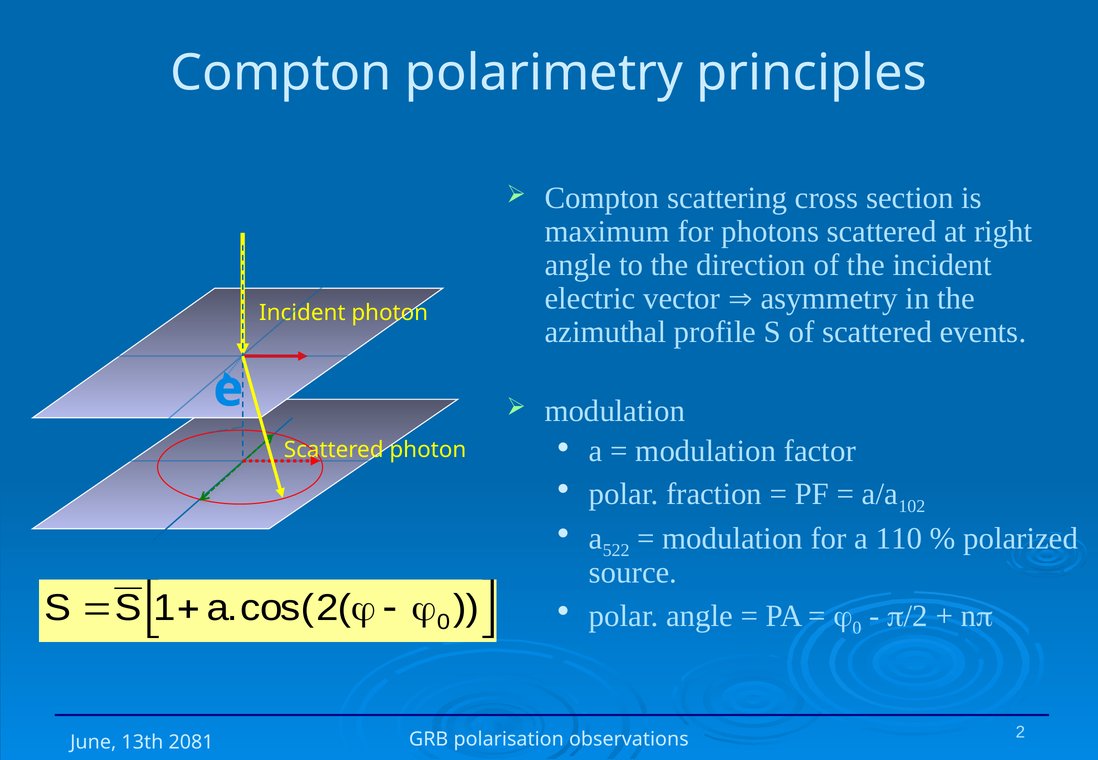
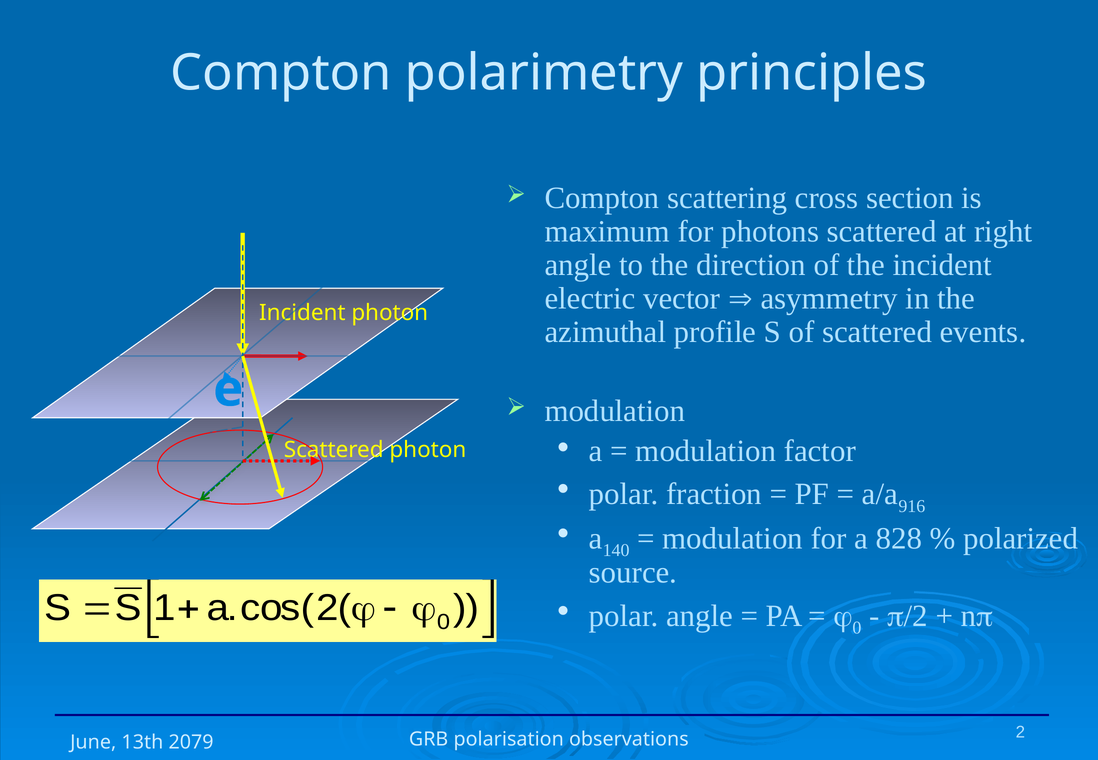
102: 102 -> 916
522: 522 -> 140
110: 110 -> 828
2081: 2081 -> 2079
